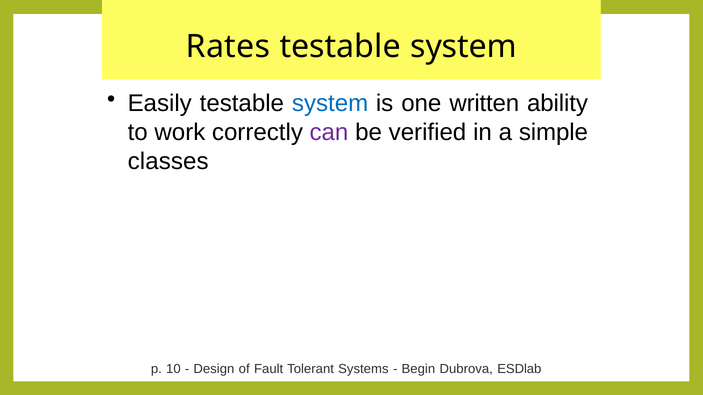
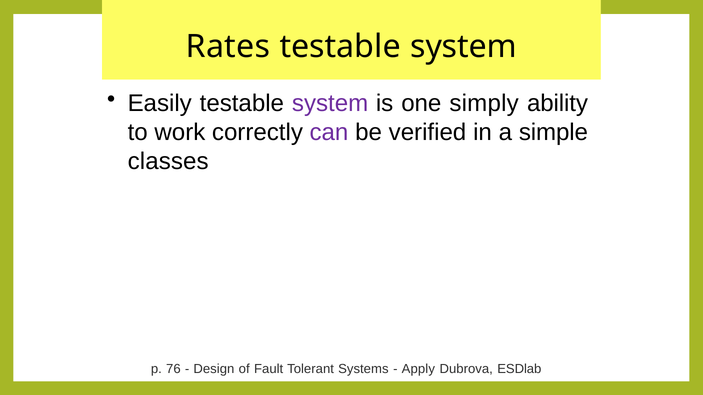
system at (330, 104) colour: blue -> purple
written: written -> simply
10: 10 -> 76
Begin: Begin -> Apply
